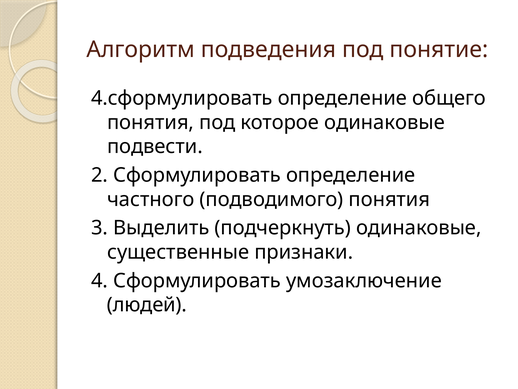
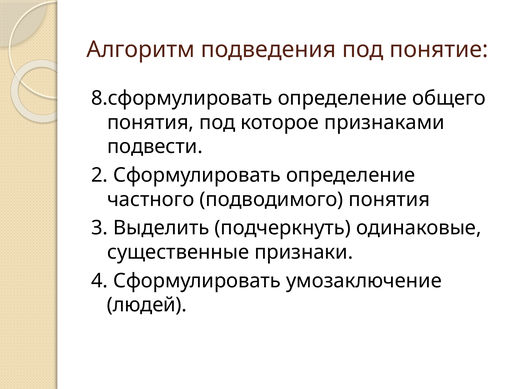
4.сформулировать: 4.сформулировать -> 8.сформулировать
которое одинаковые: одинаковые -> признаками
